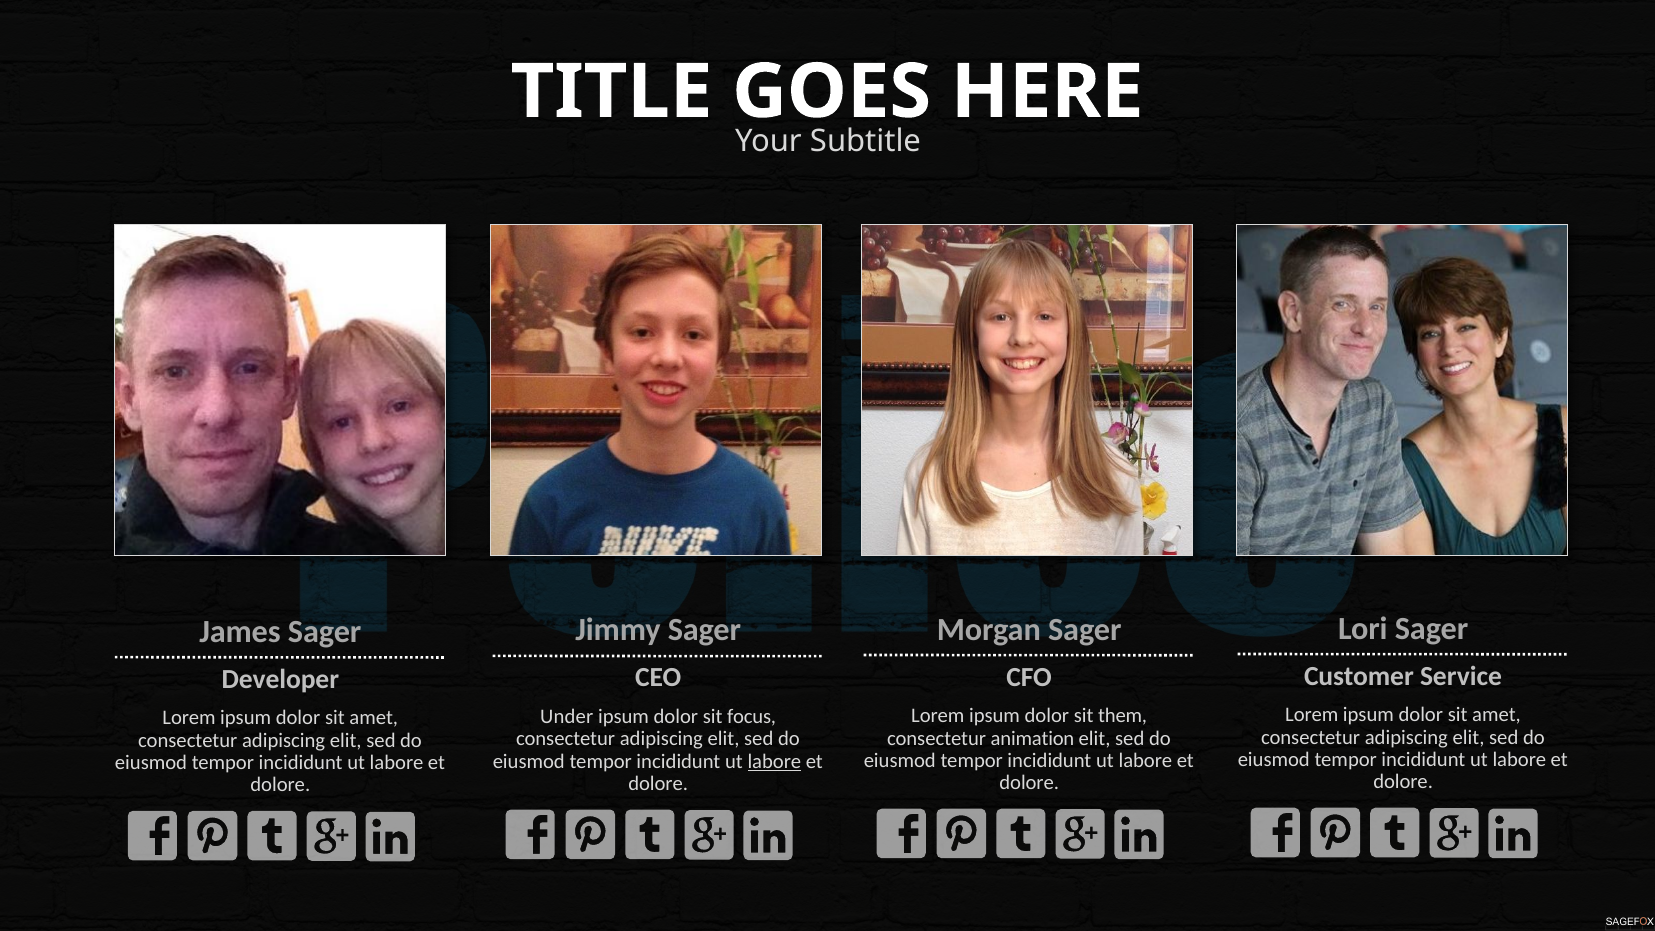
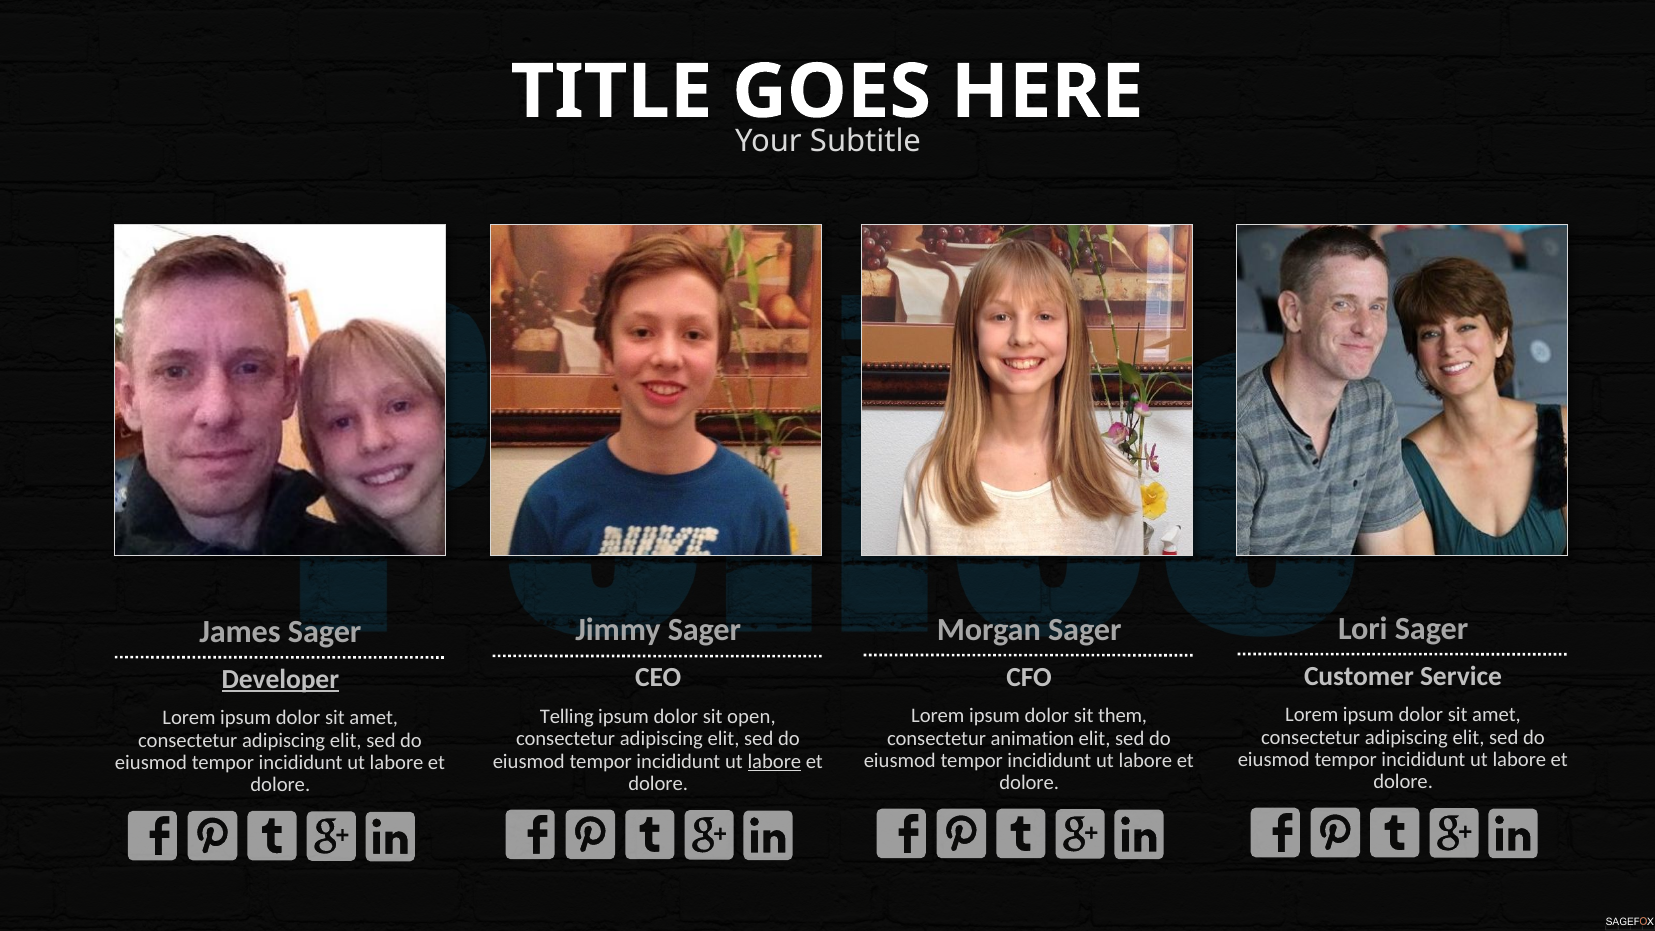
Developer underline: none -> present
Under: Under -> Telling
focus: focus -> open
